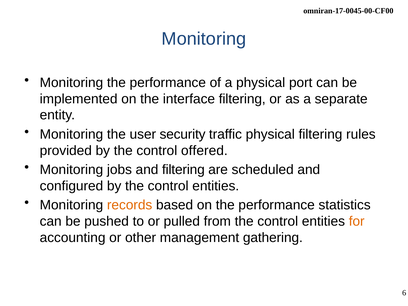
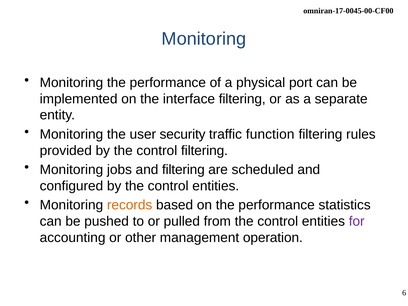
traffic physical: physical -> function
control offered: offered -> filtering
for colour: orange -> purple
gathering: gathering -> operation
